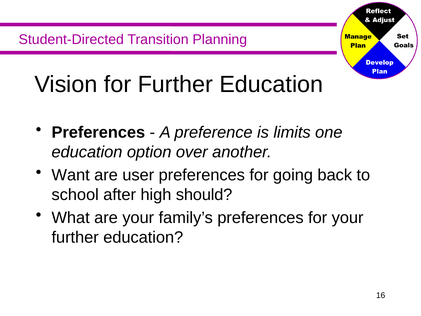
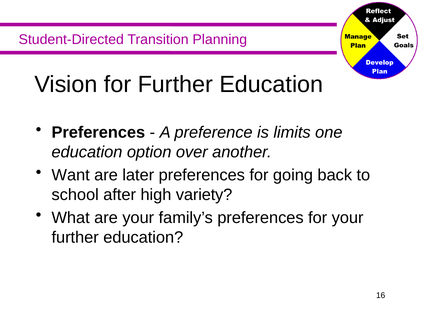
user: user -> later
should: should -> variety
